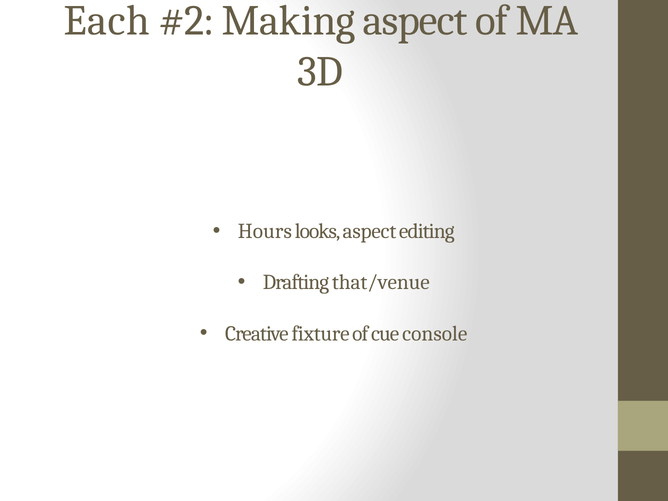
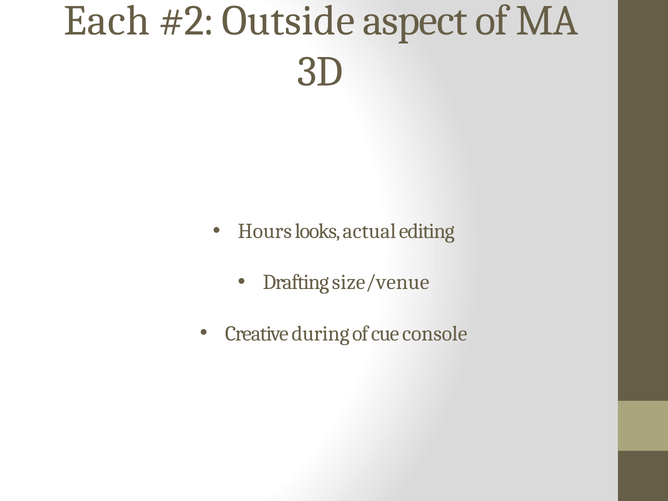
Making: Making -> Outside
looks aspect: aspect -> actual
that/venue: that/venue -> size/venue
fixture: fixture -> during
